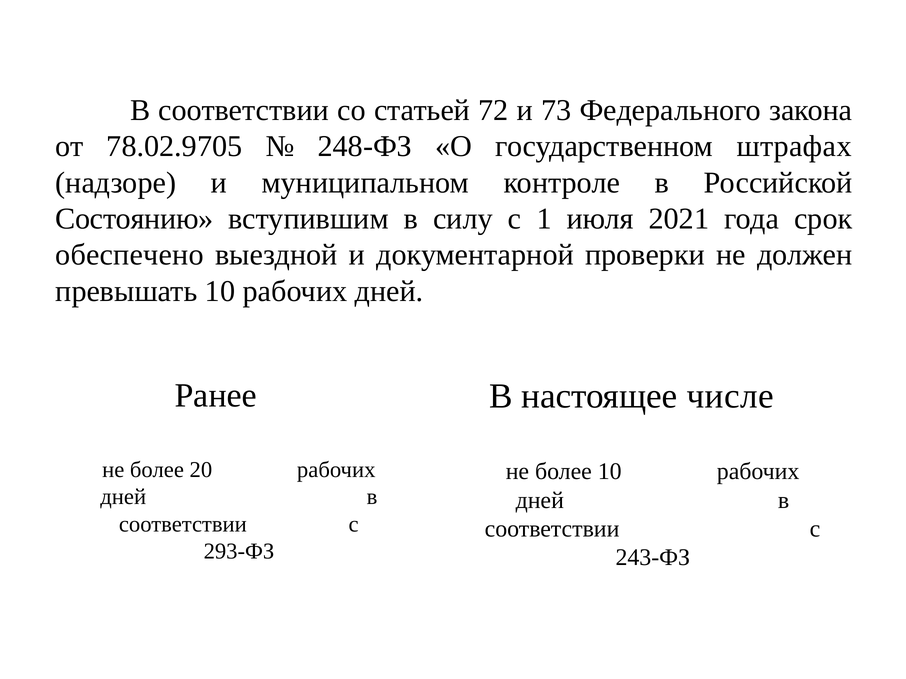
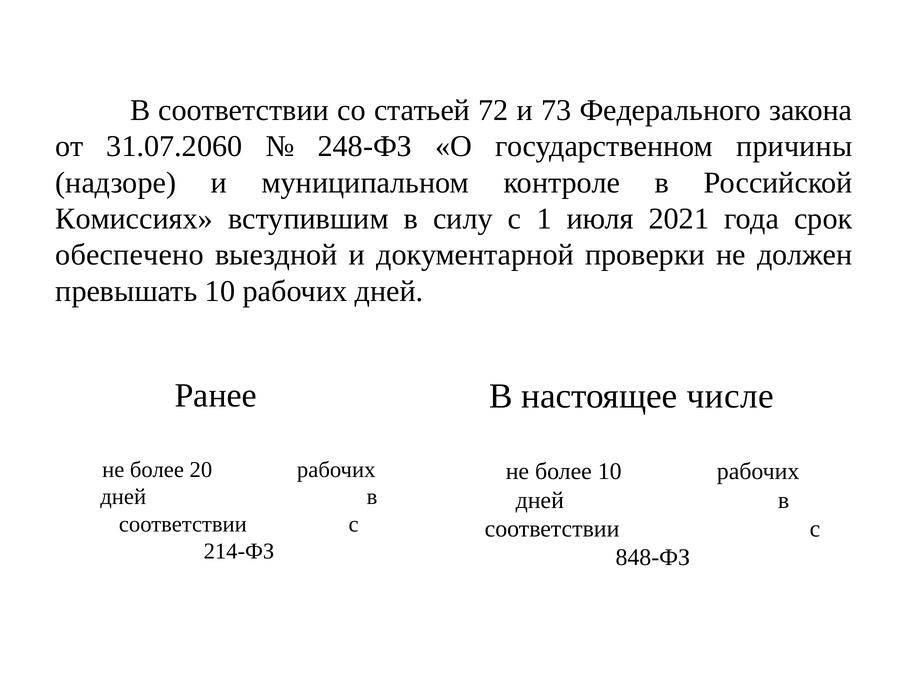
78.02.9705: 78.02.9705 -> 31.07.2060
штрафах: штрафах -> причины
Состоянию: Состоянию -> Комиссиях
293-ФЗ: 293-ФЗ -> 214-ФЗ
243-ФЗ: 243-ФЗ -> 848-ФЗ
